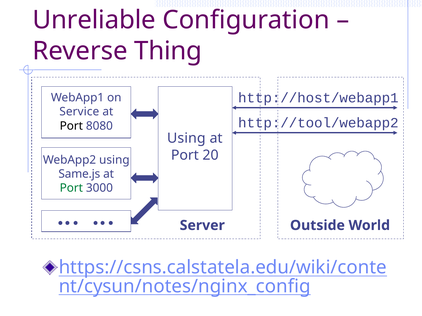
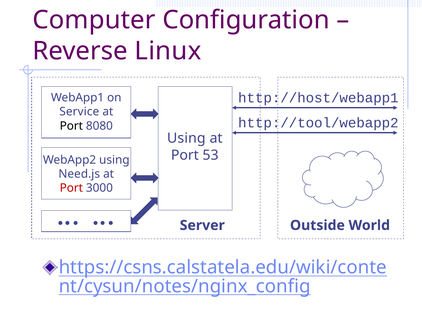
Unreliable: Unreliable -> Computer
Thing: Thing -> Linux
20: 20 -> 53
Same.js: Same.js -> Need.js
Port at (71, 188) colour: green -> red
